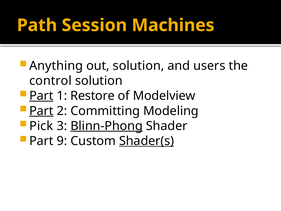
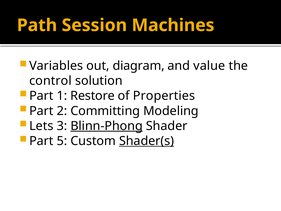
Anything: Anything -> Variables
out solution: solution -> diagram
users: users -> value
Part at (41, 96) underline: present -> none
Modelview: Modelview -> Properties
Part at (41, 111) underline: present -> none
Pick: Pick -> Lets
9: 9 -> 5
